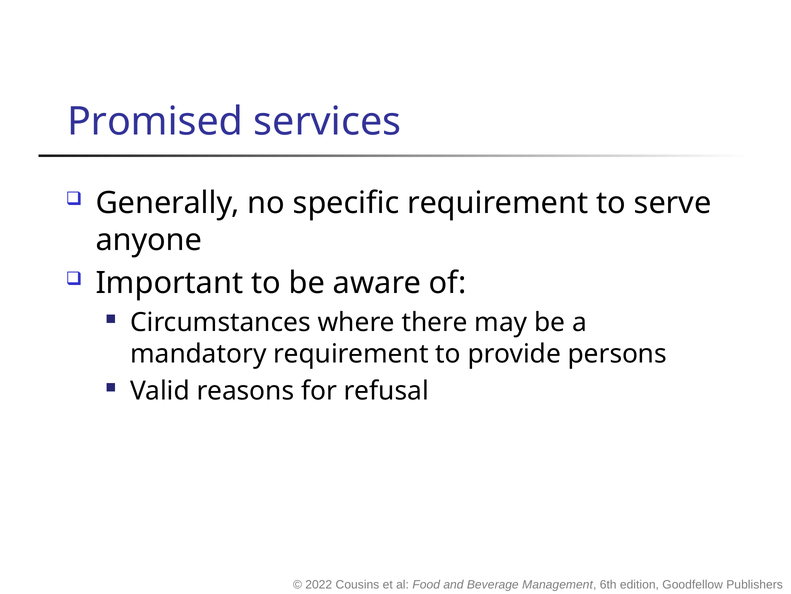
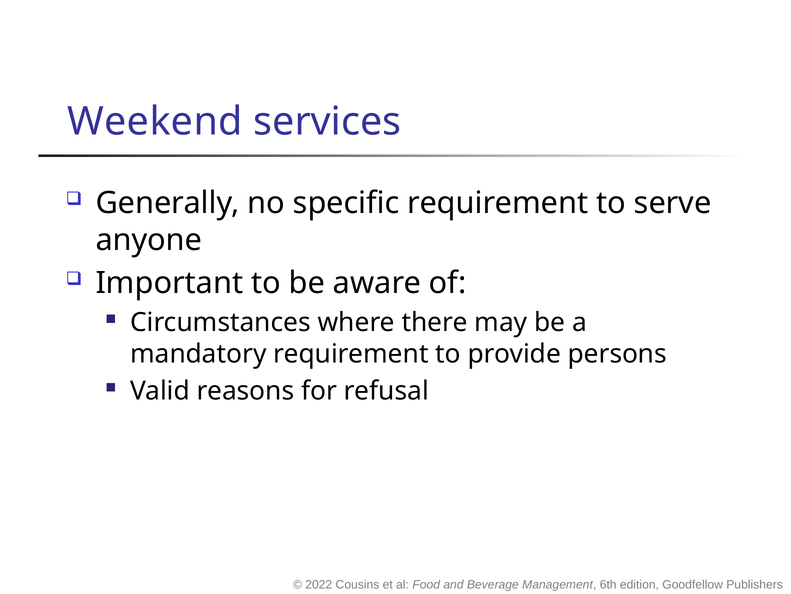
Promised: Promised -> Weekend
